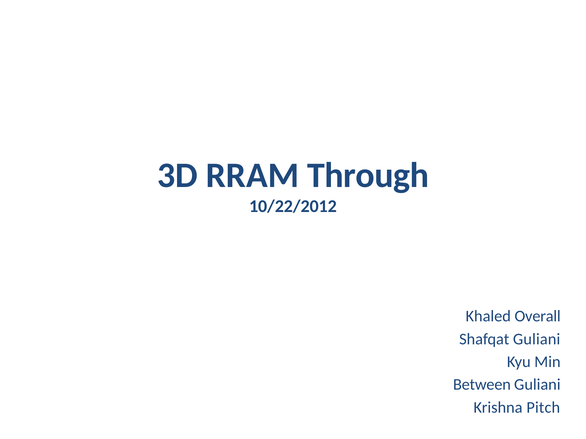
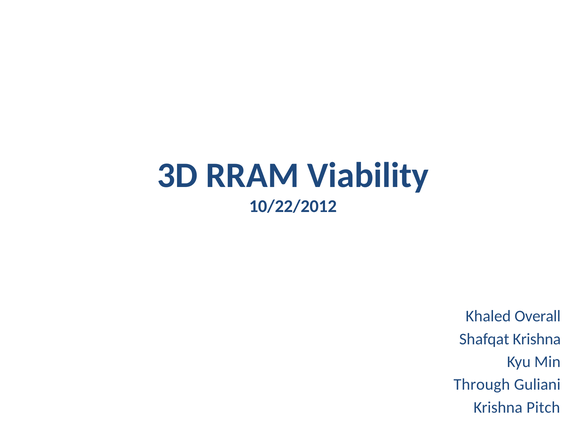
Through: Through -> Viability
Shafqat Guliani: Guliani -> Krishna
Between: Between -> Through
